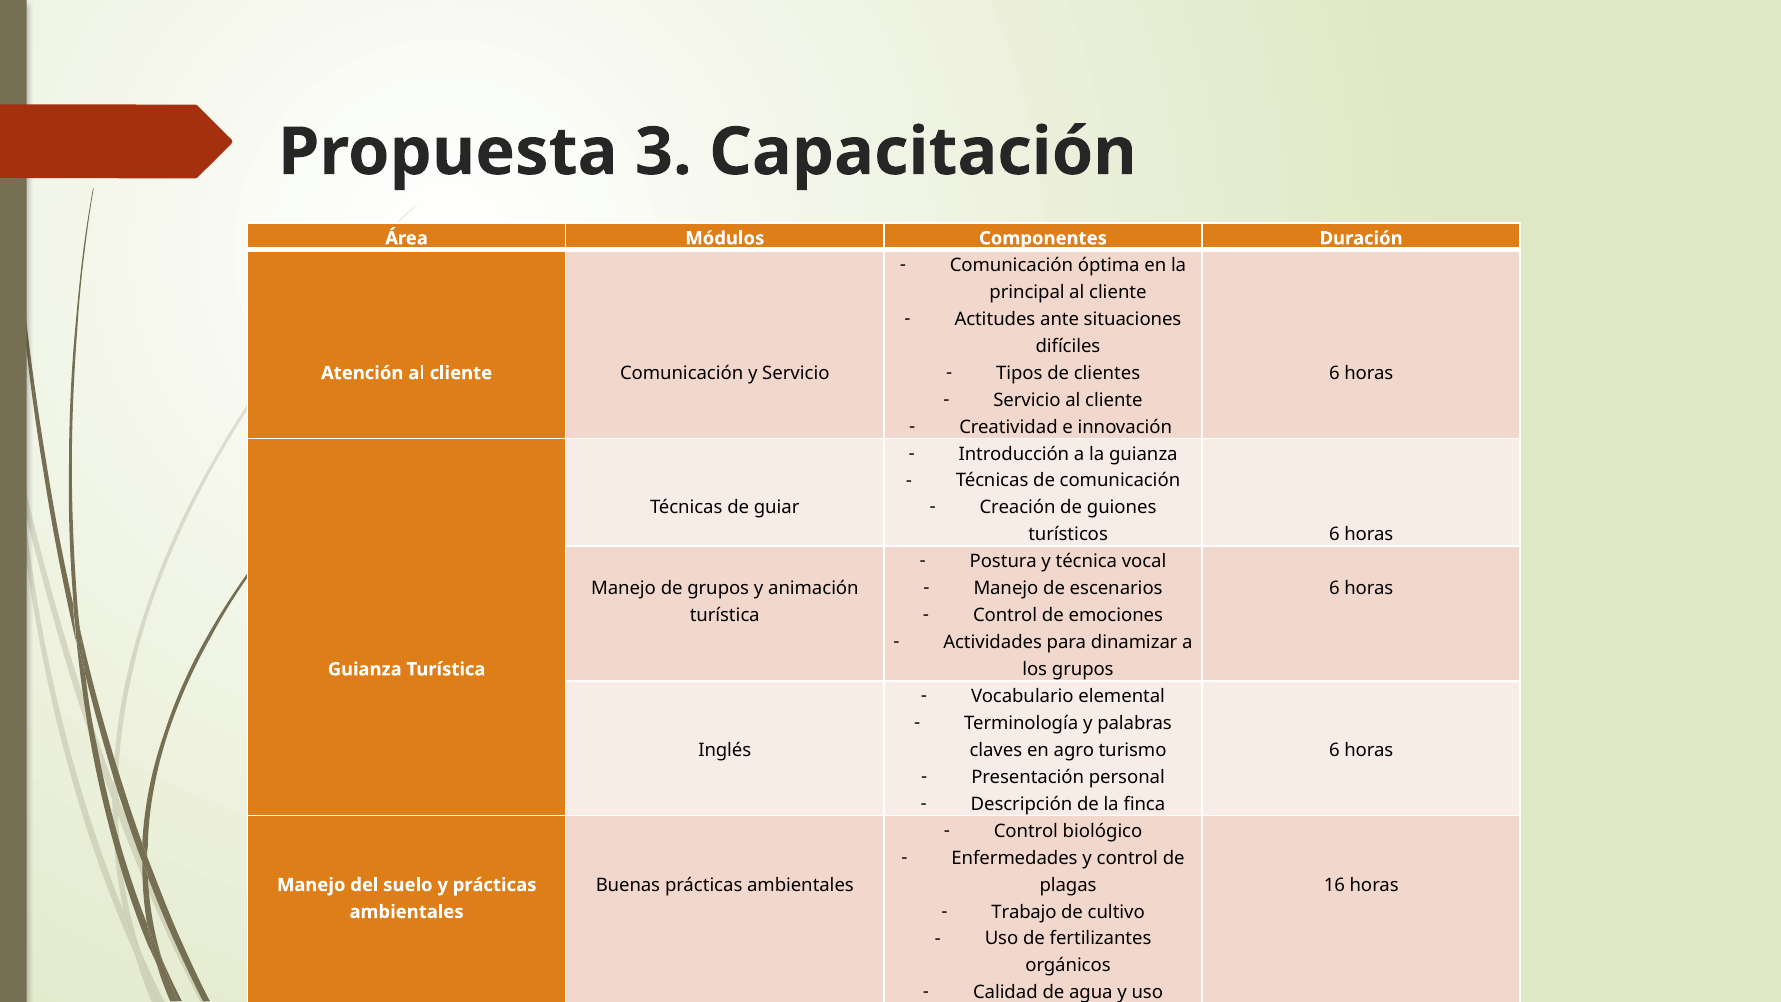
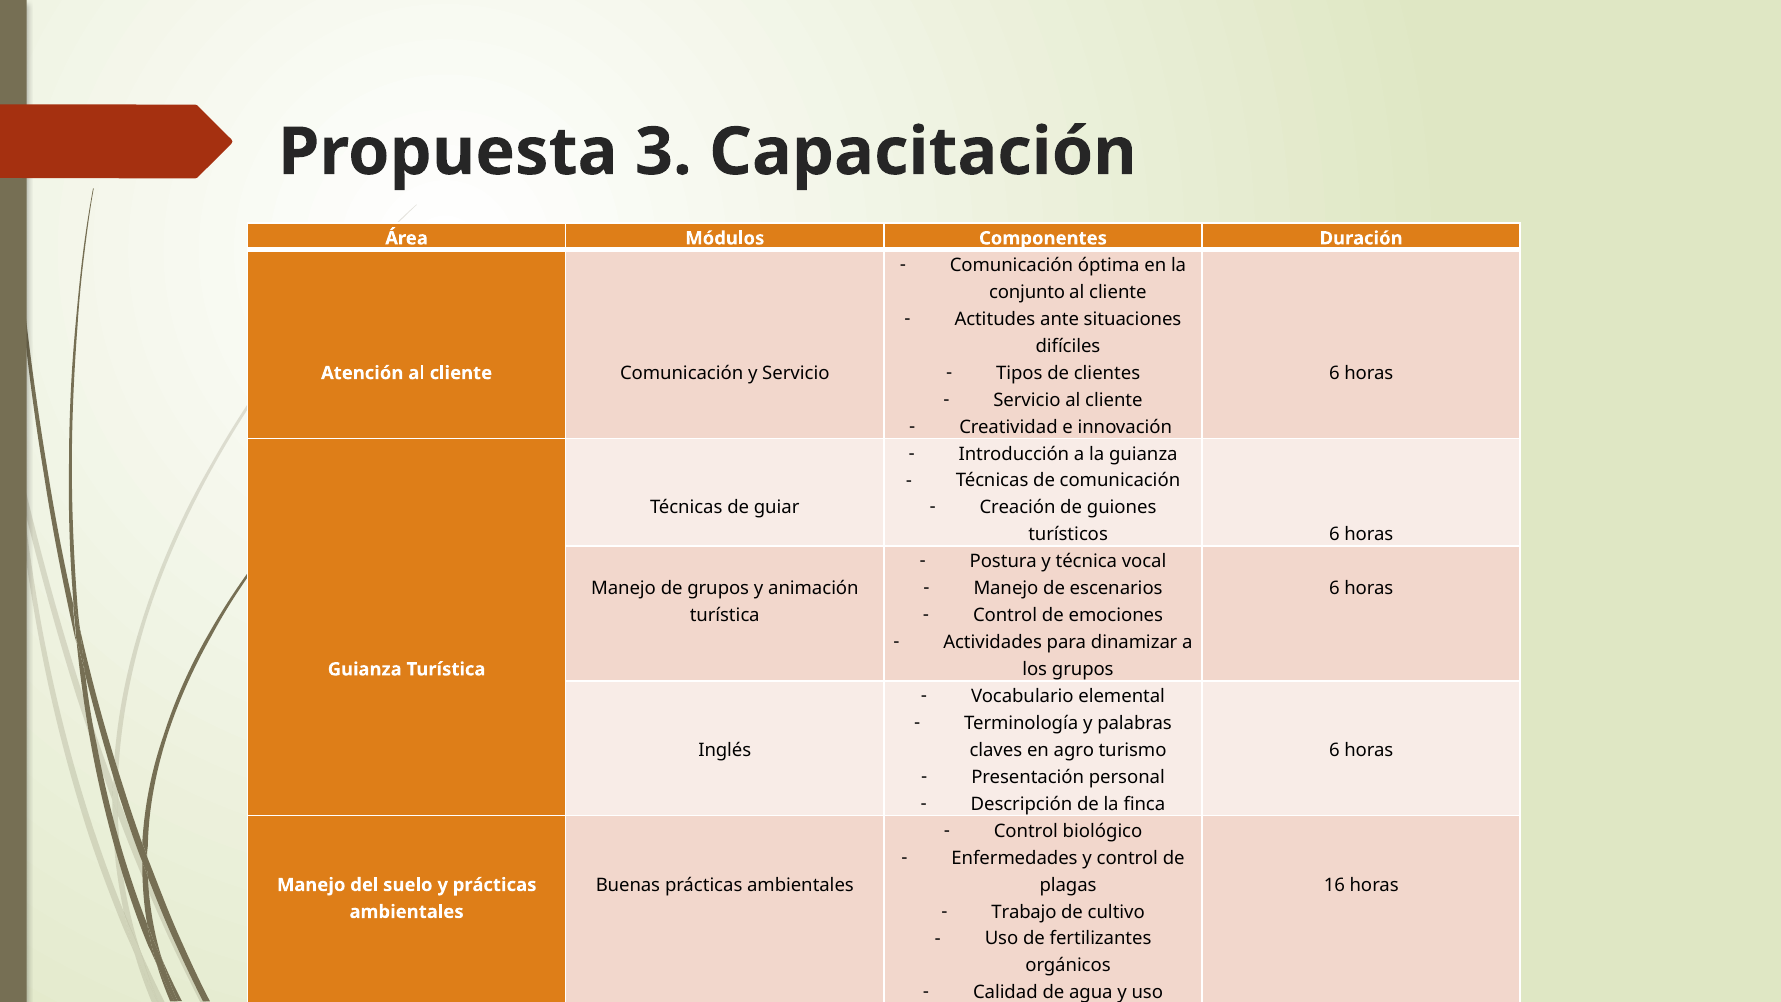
principal: principal -> conjunto
